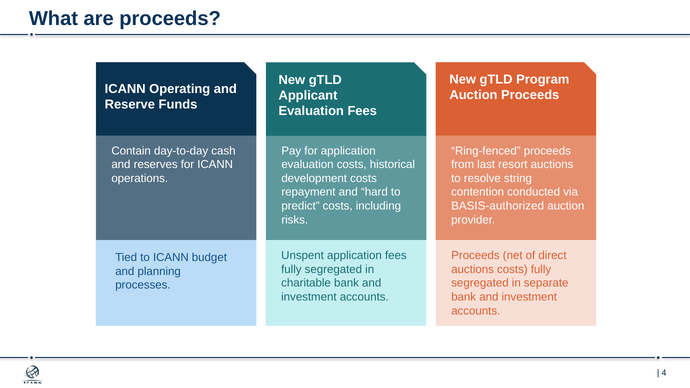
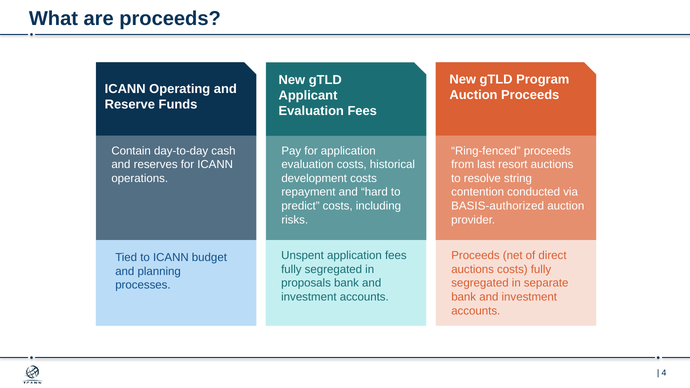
charitable: charitable -> proposals
